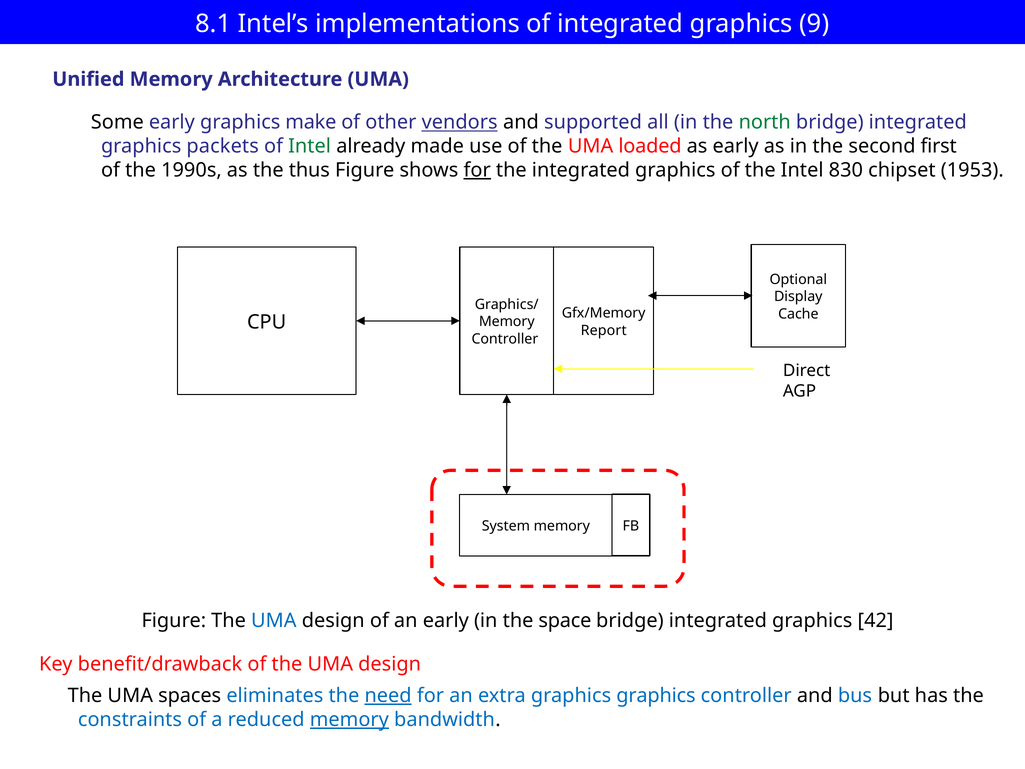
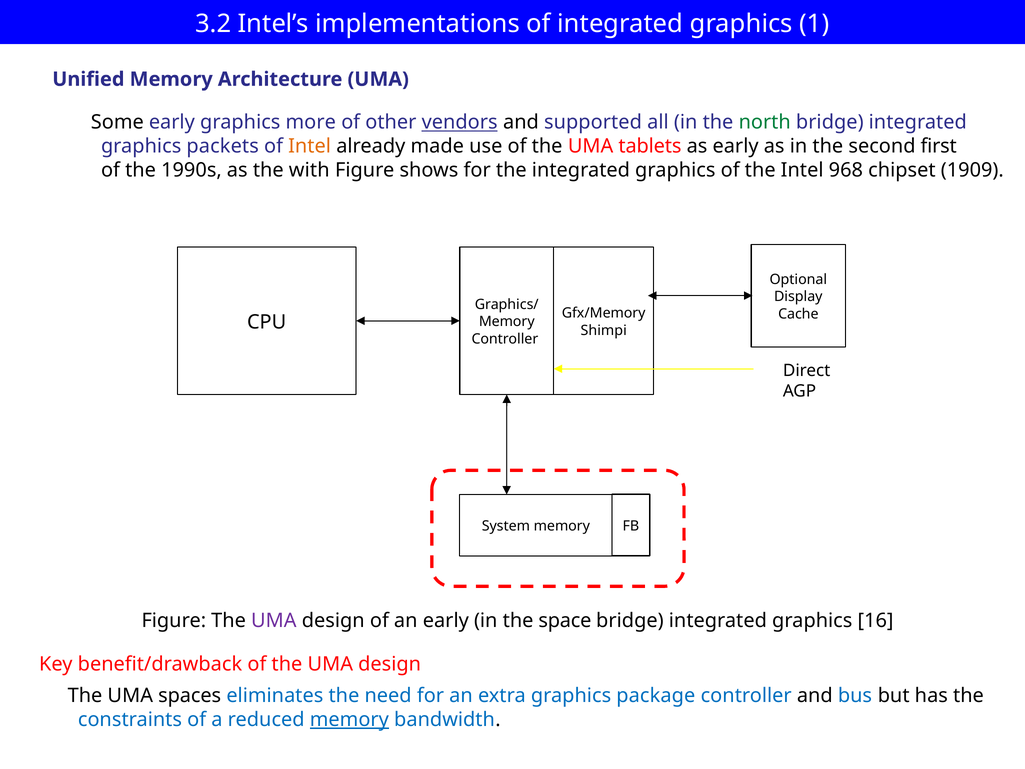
8.1: 8.1 -> 3.2
9: 9 -> 1
make: make -> more
Intel at (310, 146) colour: green -> orange
loaded: loaded -> tablets
thus: thus -> with
for at (477, 170) underline: present -> none
830: 830 -> 968
1953: 1953 -> 1909
Report: Report -> Shimpi
UMA at (274, 620) colour: blue -> purple
42: 42 -> 16
need underline: present -> none
graphics graphics: graphics -> package
